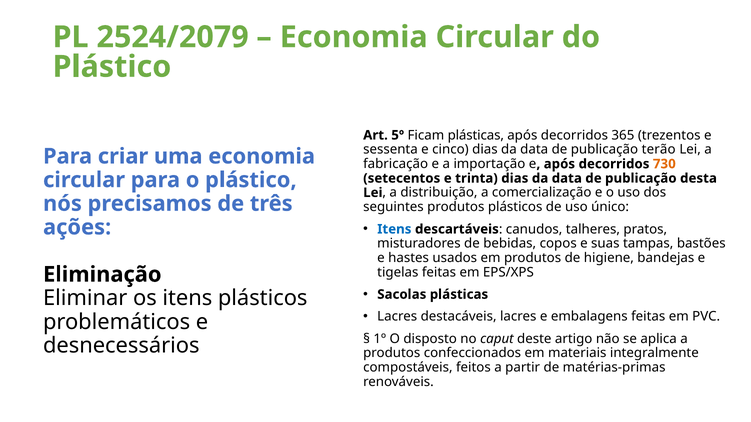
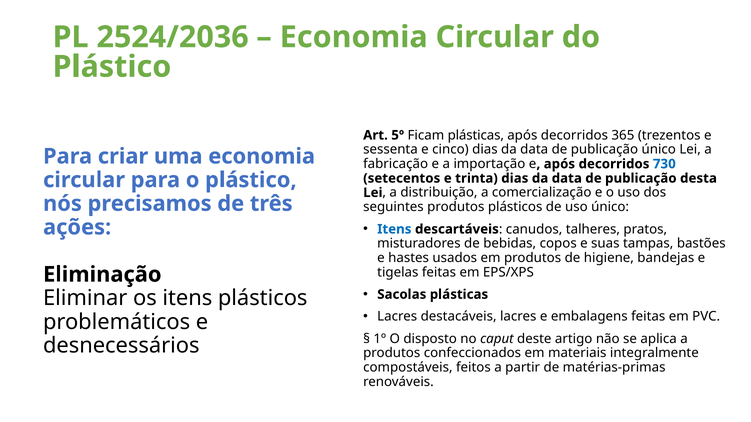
2524/2079: 2524/2079 -> 2524/2036
publicação terão: terão -> único
730 colour: orange -> blue
